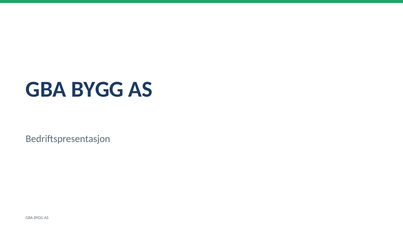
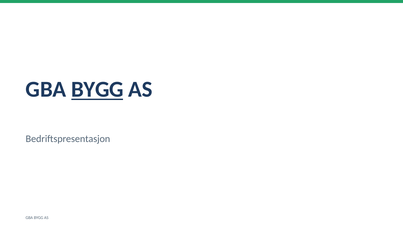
BYGG at (97, 89) underline: none -> present
